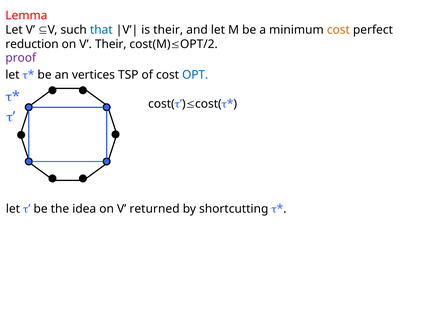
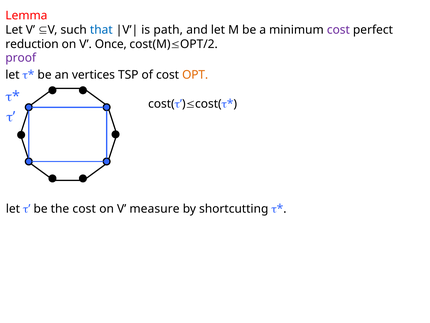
is their: their -> path
cost at (338, 30) colour: orange -> purple
V Their: Their -> Once
OPT colour: blue -> orange
the idea: idea -> cost
returned: returned -> measure
